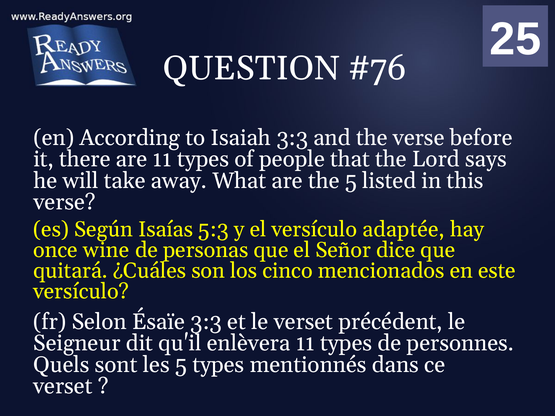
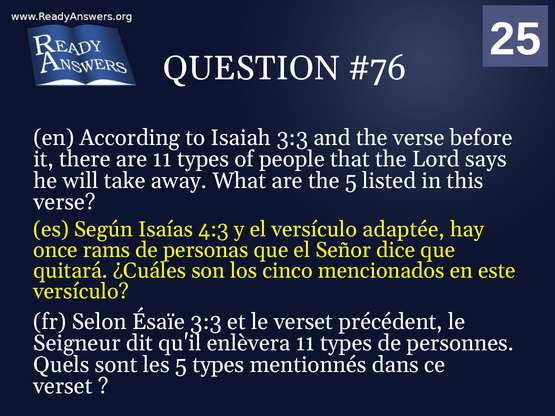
5:3: 5:3 -> 4:3
wine: wine -> rams
